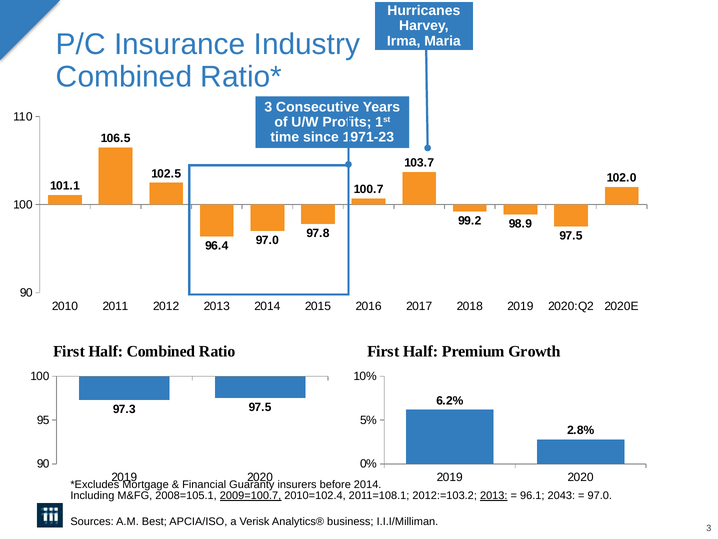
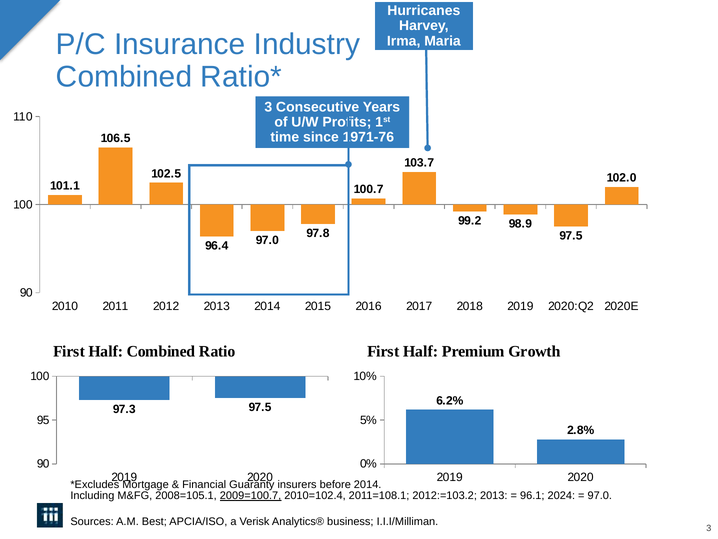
1971-23: 1971-23 -> 1971-76
2013 at (494, 495) underline: present -> none
2043: 2043 -> 2024
